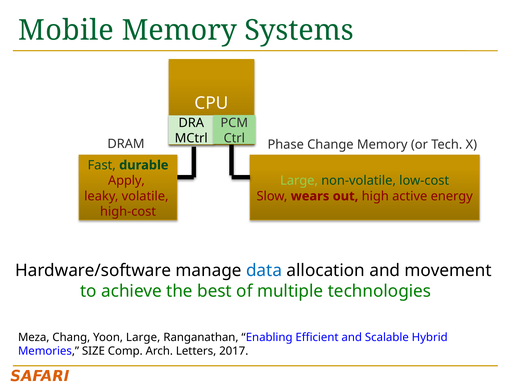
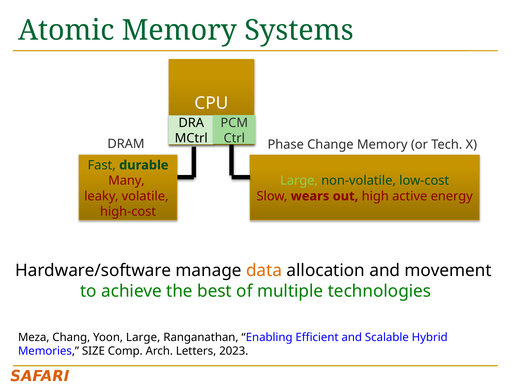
Mobile: Mobile -> Atomic
Apply: Apply -> Many
data colour: blue -> orange
2017: 2017 -> 2023
